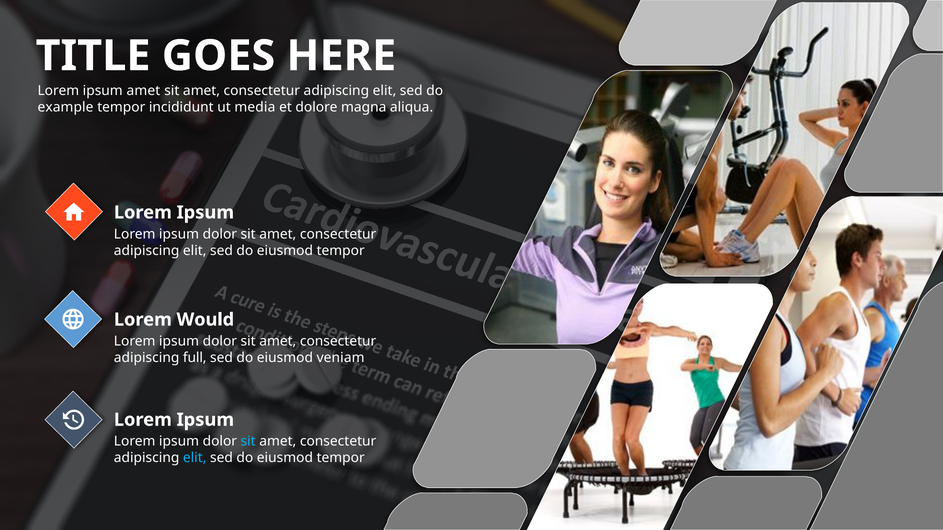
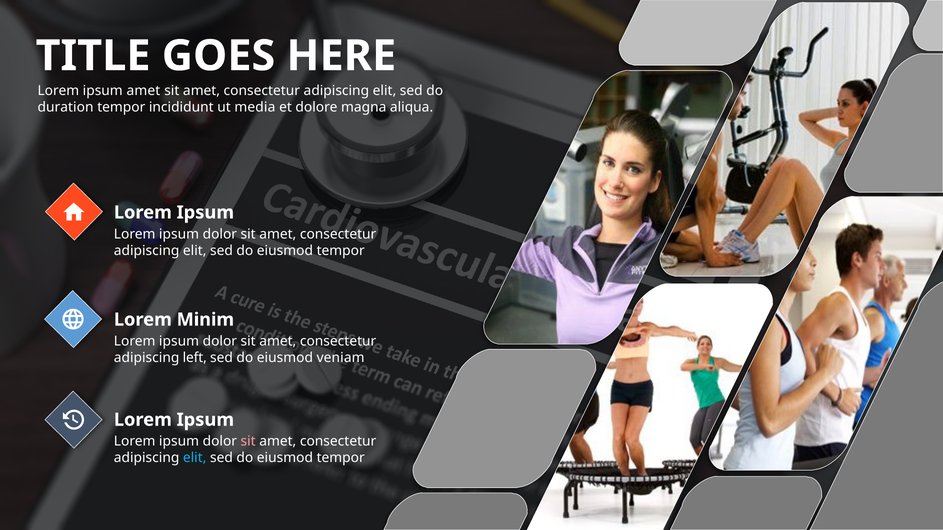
example: example -> duration
Would: Would -> Minim
full: full -> left
sit at (248, 442) colour: light blue -> pink
